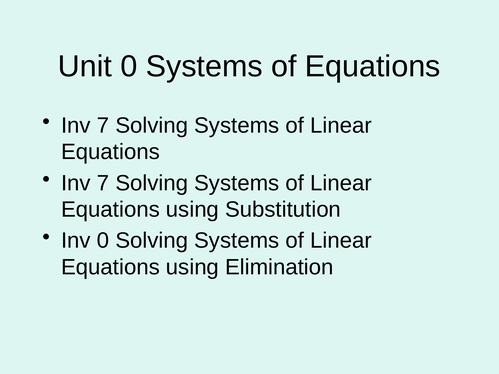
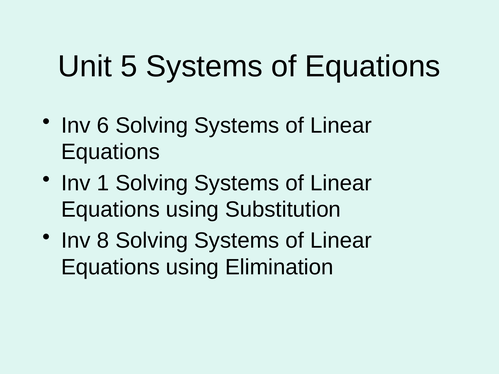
Unit 0: 0 -> 5
7 at (103, 125): 7 -> 6
7 at (103, 183): 7 -> 1
Inv 0: 0 -> 8
